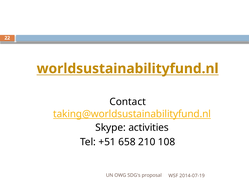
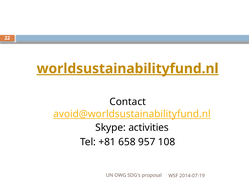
worldsustainabilityfund.nl underline: none -> present
taking@worldsustainabilityfund.nl: taking@worldsustainabilityfund.nl -> avoid@worldsustainabilityfund.nl
+51: +51 -> +81
210: 210 -> 957
